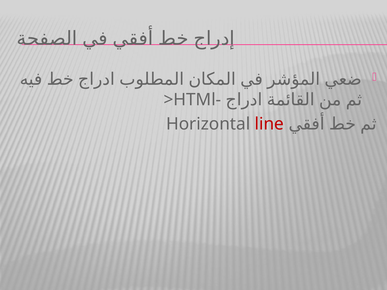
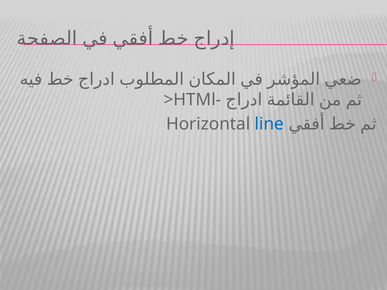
line colour: red -> blue
